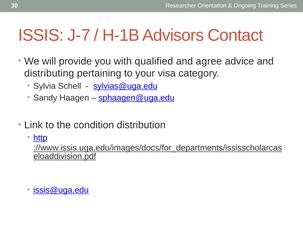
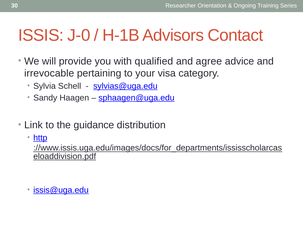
J-7: J-7 -> J-0
distributing: distributing -> irrevocable
condition: condition -> guidance
